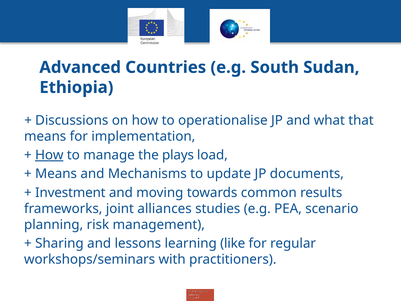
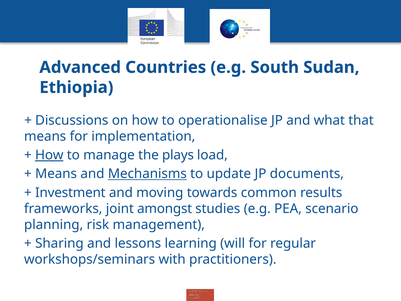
Mechanisms underline: none -> present
alliances: alliances -> amongst
like: like -> will
